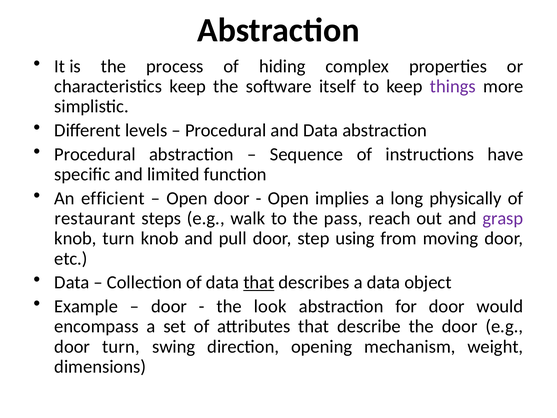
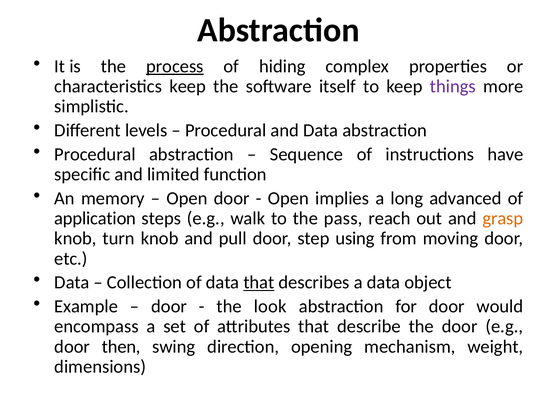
process underline: none -> present
efficient: efficient -> memory
physically: physically -> advanced
restaurant: restaurant -> application
grasp colour: purple -> orange
door turn: turn -> then
